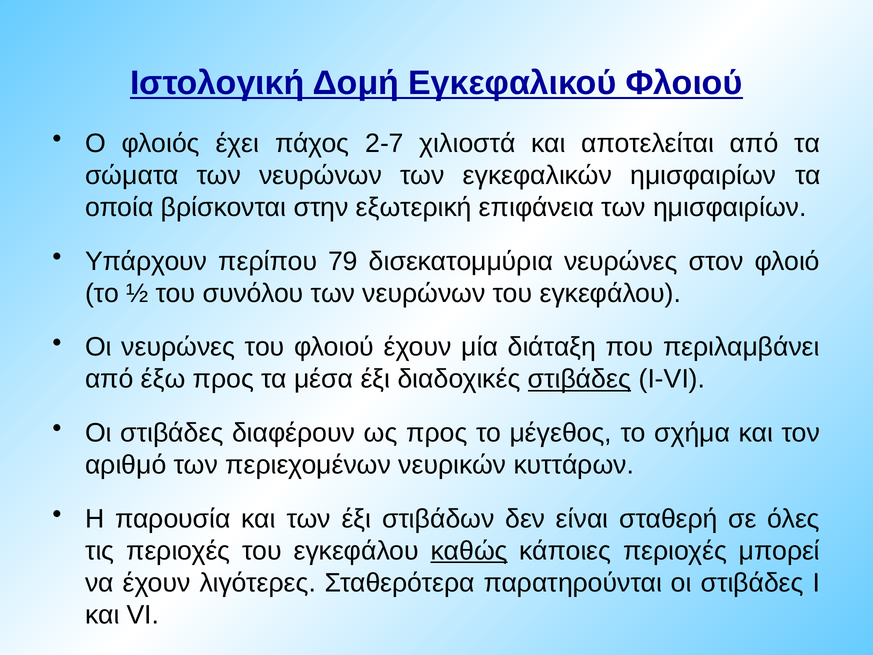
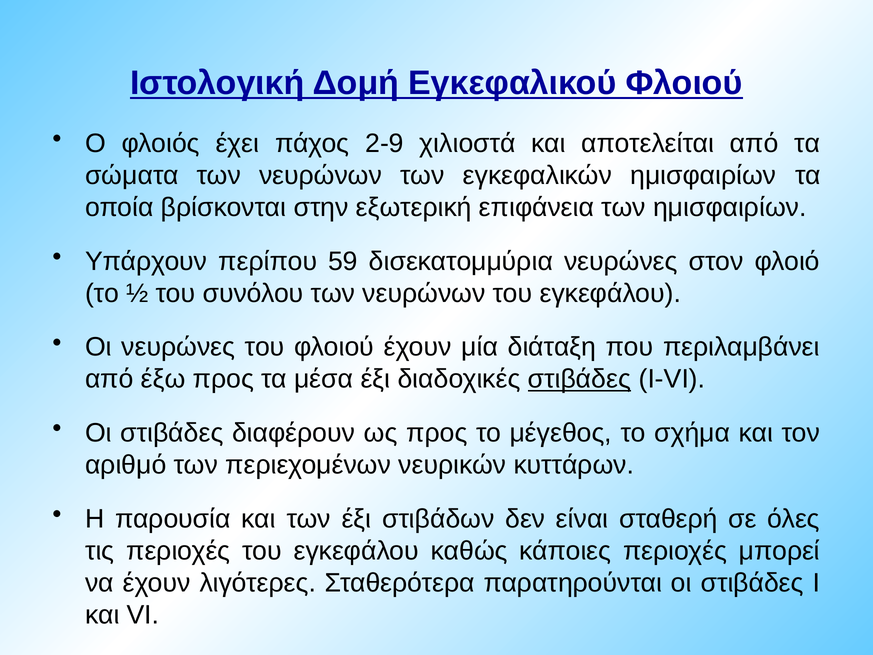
2-7: 2-7 -> 2-9
79: 79 -> 59
καθώς underline: present -> none
